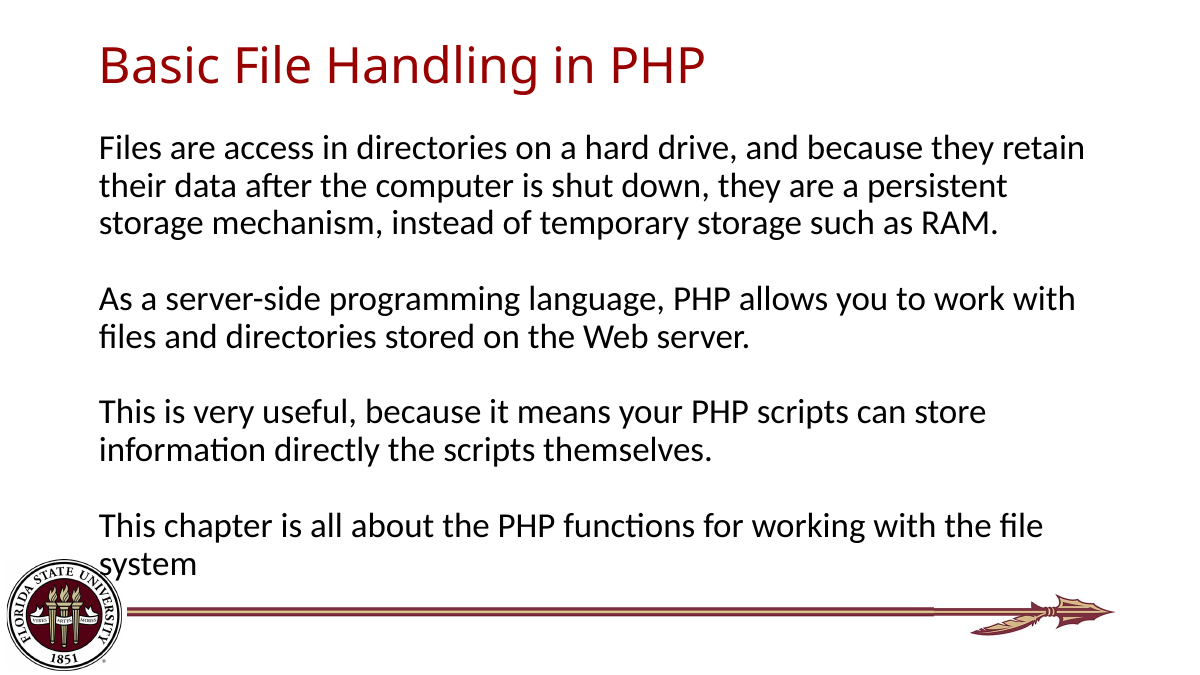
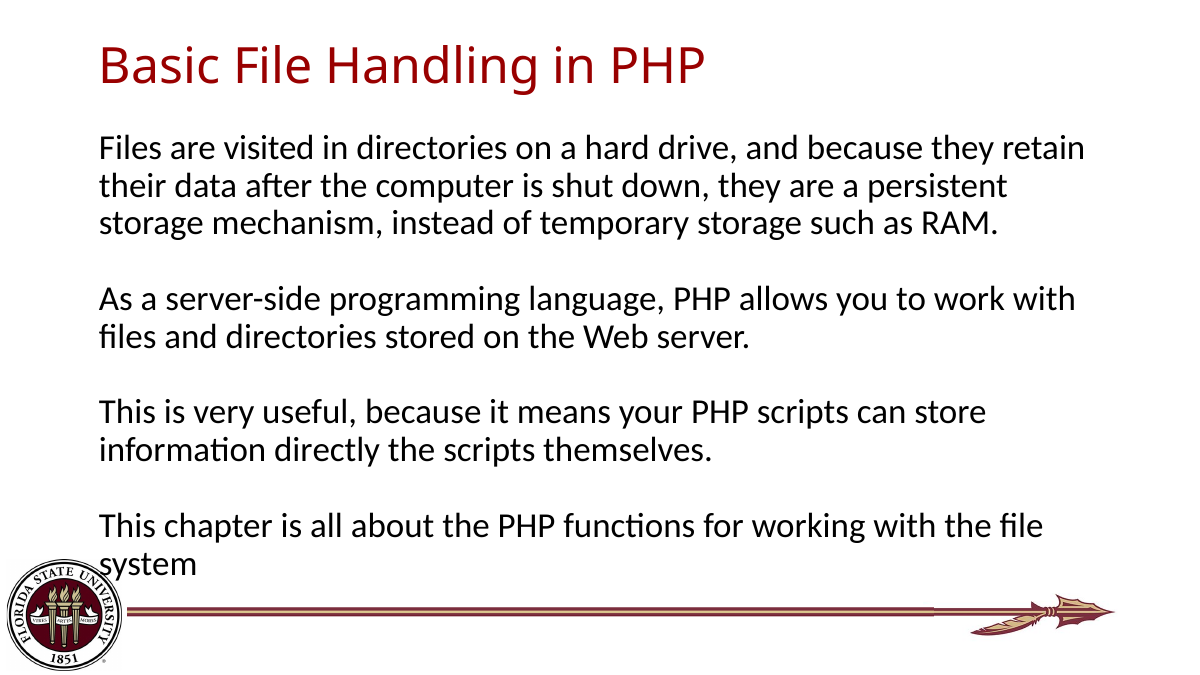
access: access -> visited
